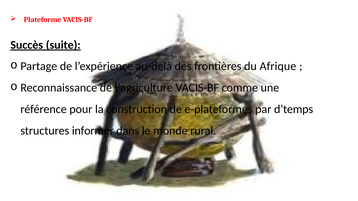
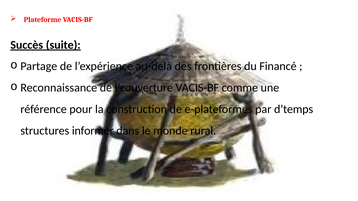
Afrique: Afrique -> Financé
l’agriculture: l’agriculture -> l’couverture
